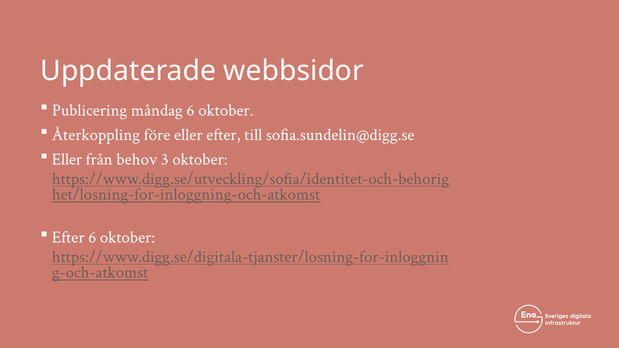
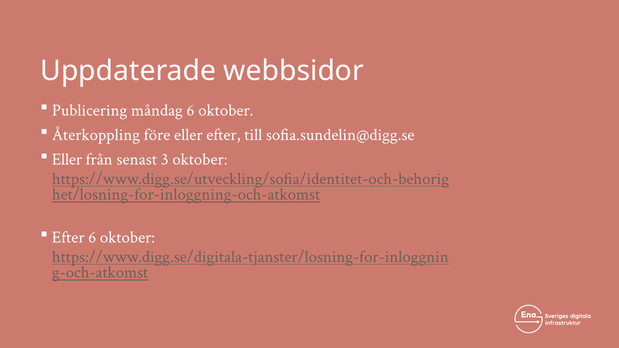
behov: behov -> senast
